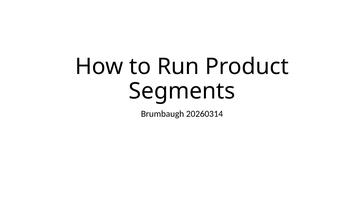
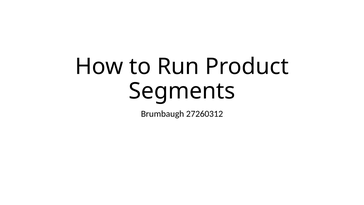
20260314: 20260314 -> 27260312
